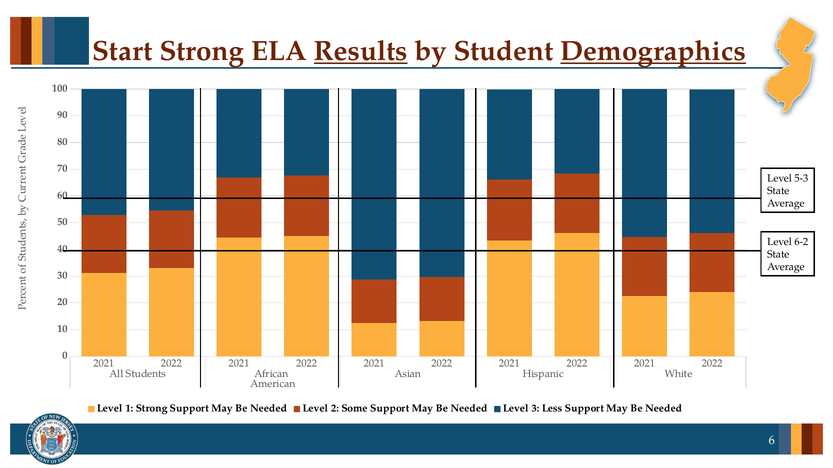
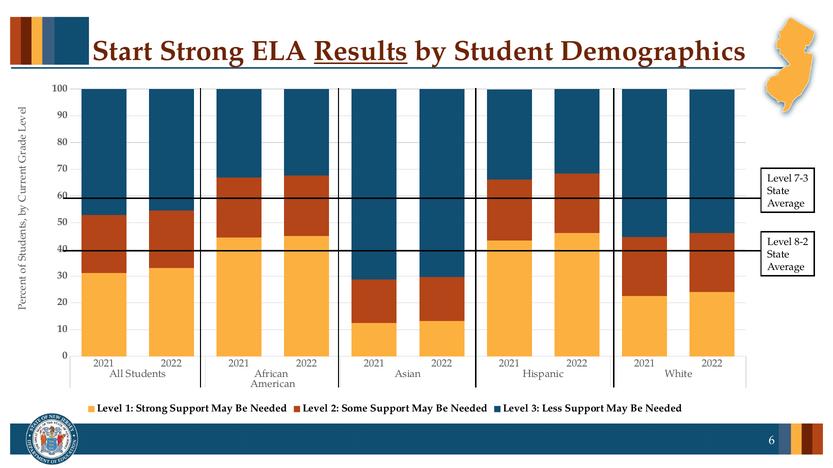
Demographics underline: present -> none
5-3: 5-3 -> 7-3
6-2: 6-2 -> 8-2
